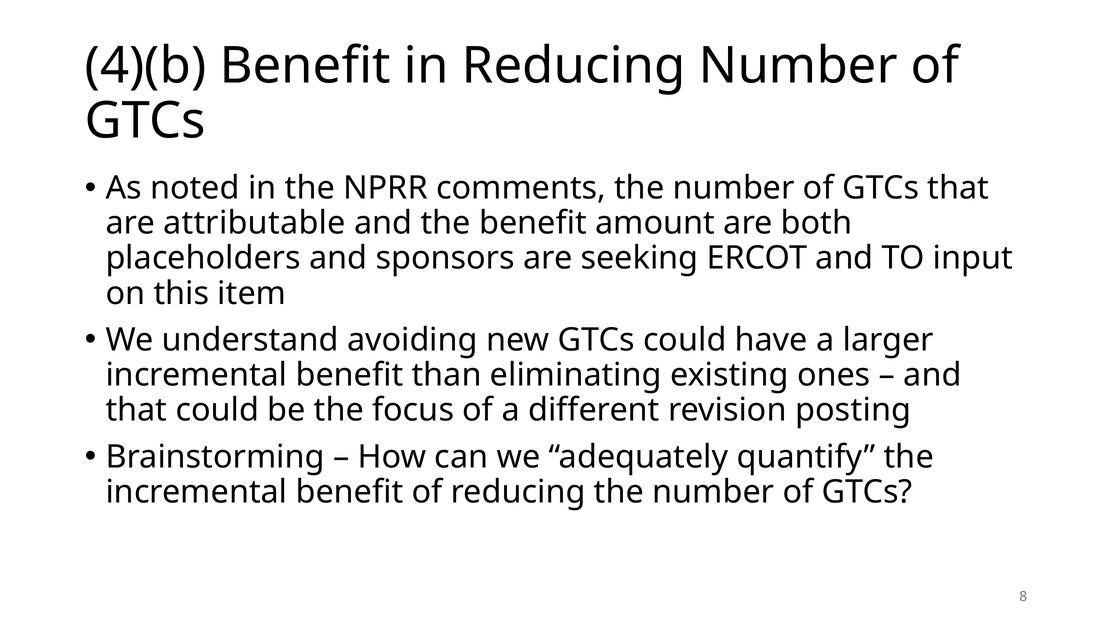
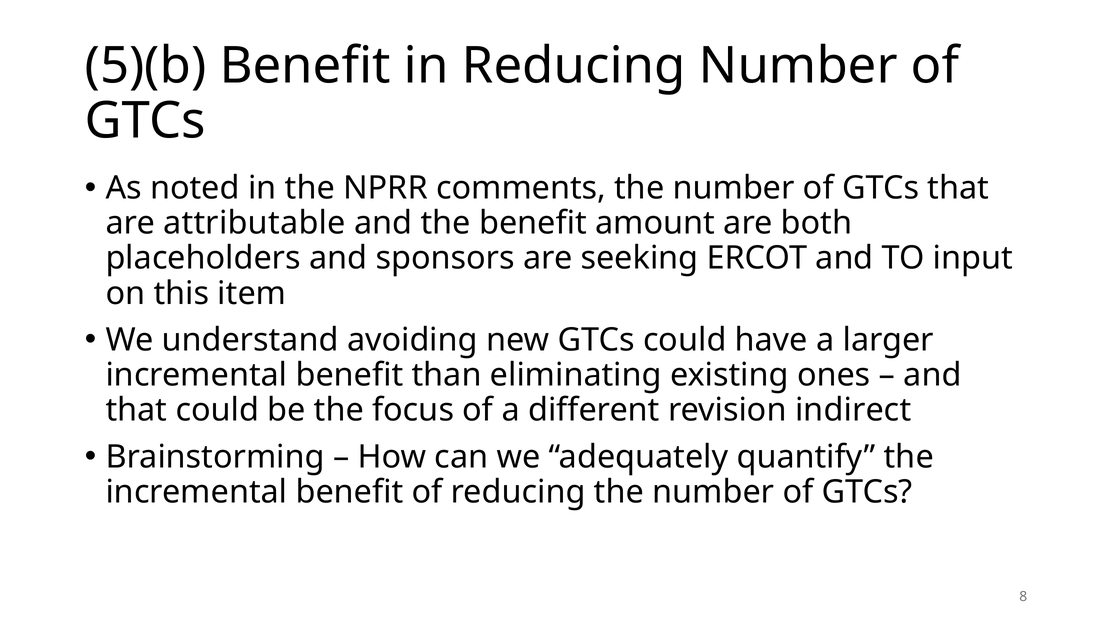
4)(b: 4)(b -> 5)(b
posting: posting -> indirect
